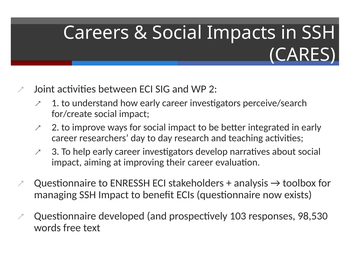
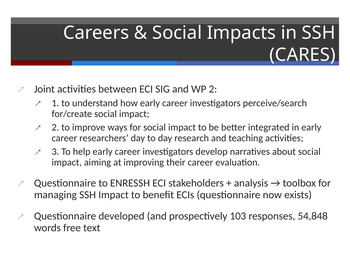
98,530: 98,530 -> 54,848
